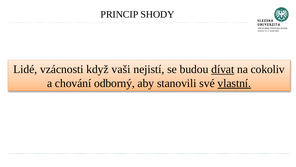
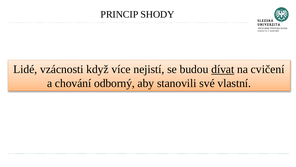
vaši: vaši -> více
cokoliv: cokoliv -> cvičení
vlastní underline: present -> none
